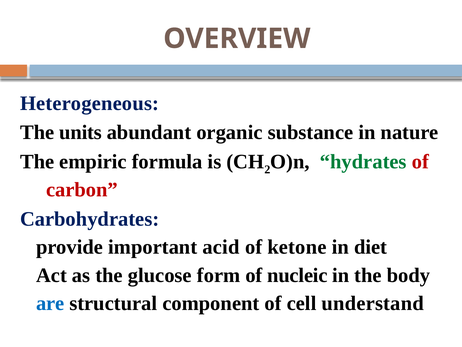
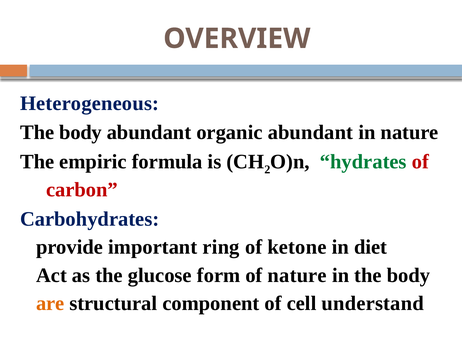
units at (81, 132): units -> body
organic substance: substance -> abundant
acid: acid -> ring
of nucleic: nucleic -> nature
are colour: blue -> orange
